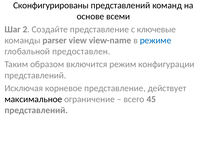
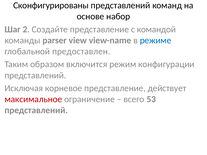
всеми: всеми -> набор
ключевые: ключевые -> командой
максимальное colour: black -> red
45: 45 -> 53
